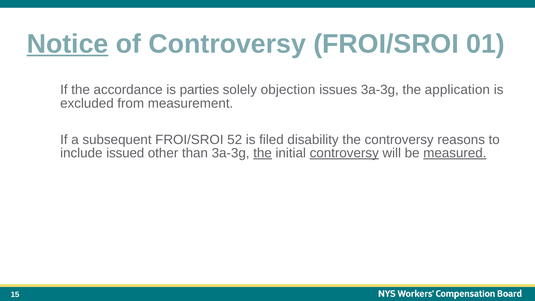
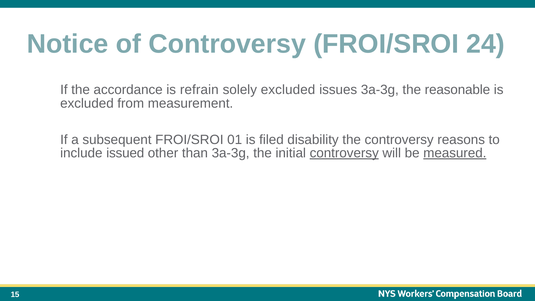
Notice underline: present -> none
01: 01 -> 24
parties: parties -> refrain
solely objection: objection -> excluded
application: application -> reasonable
52: 52 -> 01
the at (263, 153) underline: present -> none
